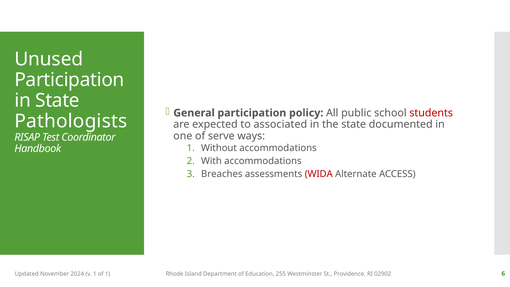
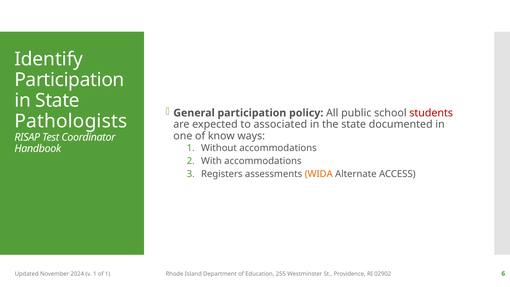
Unused: Unused -> Identify
serve: serve -> know
Breaches: Breaches -> Registers
WIDA colour: red -> orange
